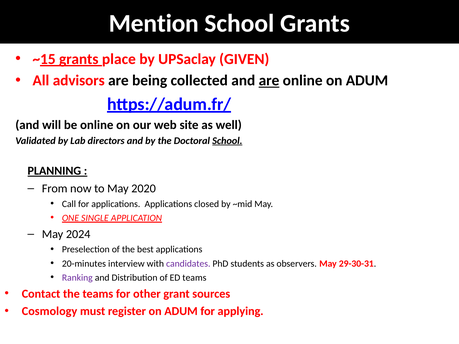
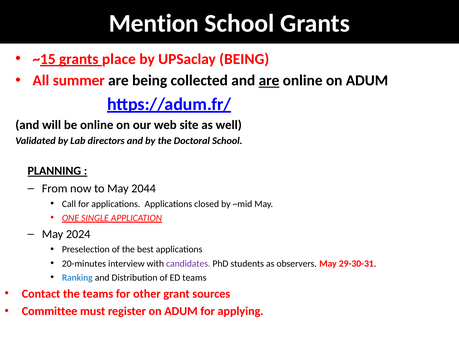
UPSaclay GIVEN: GIVEN -> BEING
advisors: advisors -> summer
School at (227, 141) underline: present -> none
2020: 2020 -> 2044
Ranking colour: purple -> blue
Cosmology: Cosmology -> Committee
